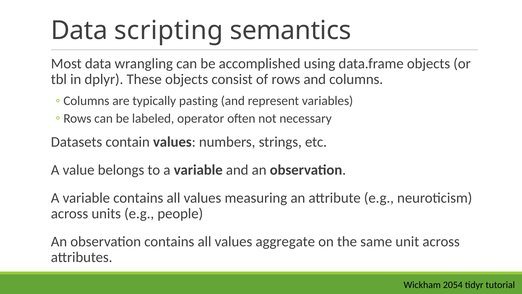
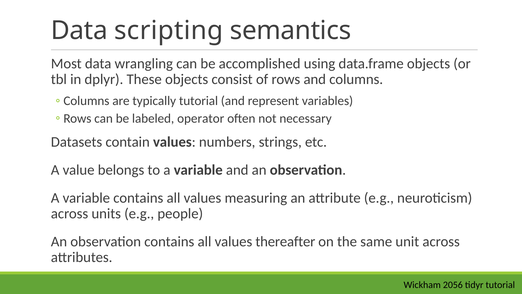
typically pasting: pasting -> tutorial
aggregate: aggregate -> thereafter
2054: 2054 -> 2056
